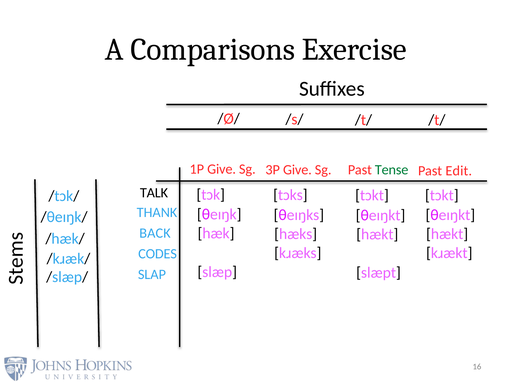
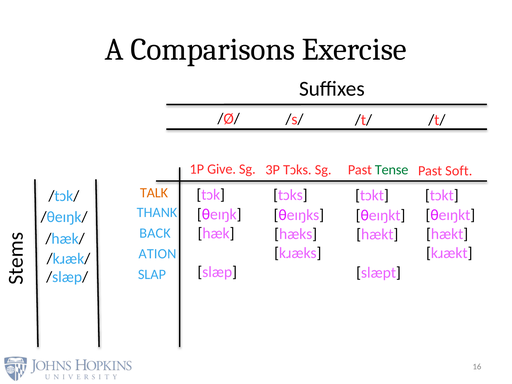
3P Give: Give -> Tɔks
Edit: Edit -> Soft
TALK colour: black -> orange
CODES: CODES -> ATION
